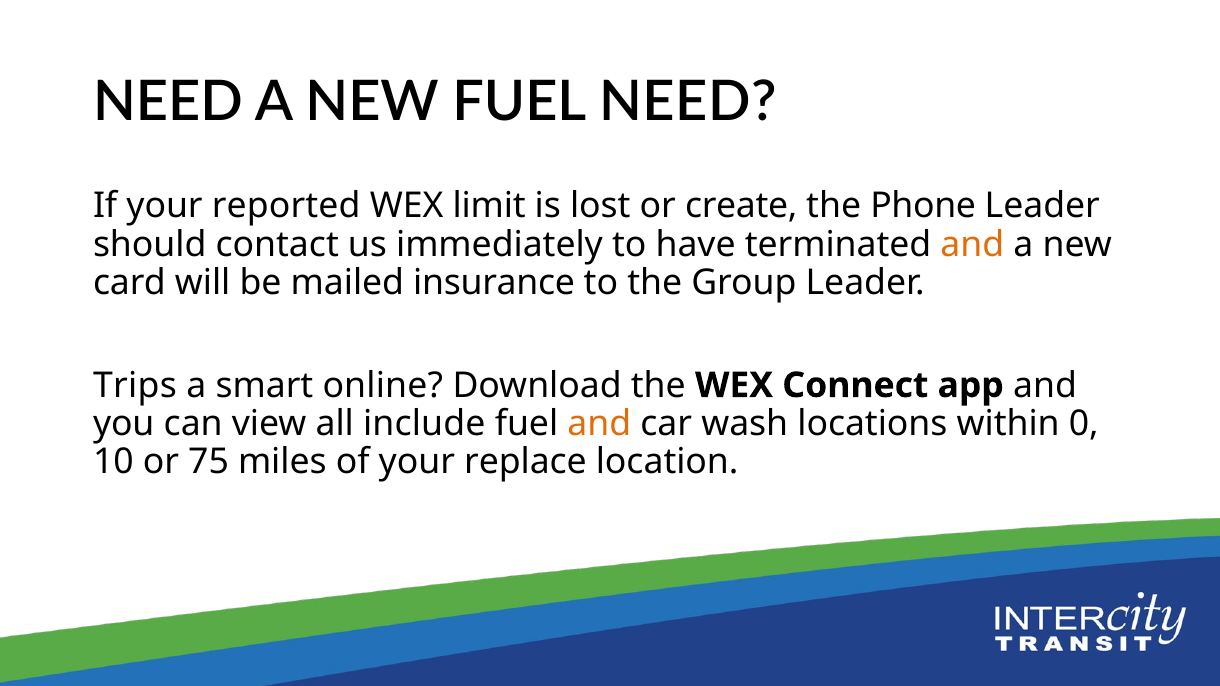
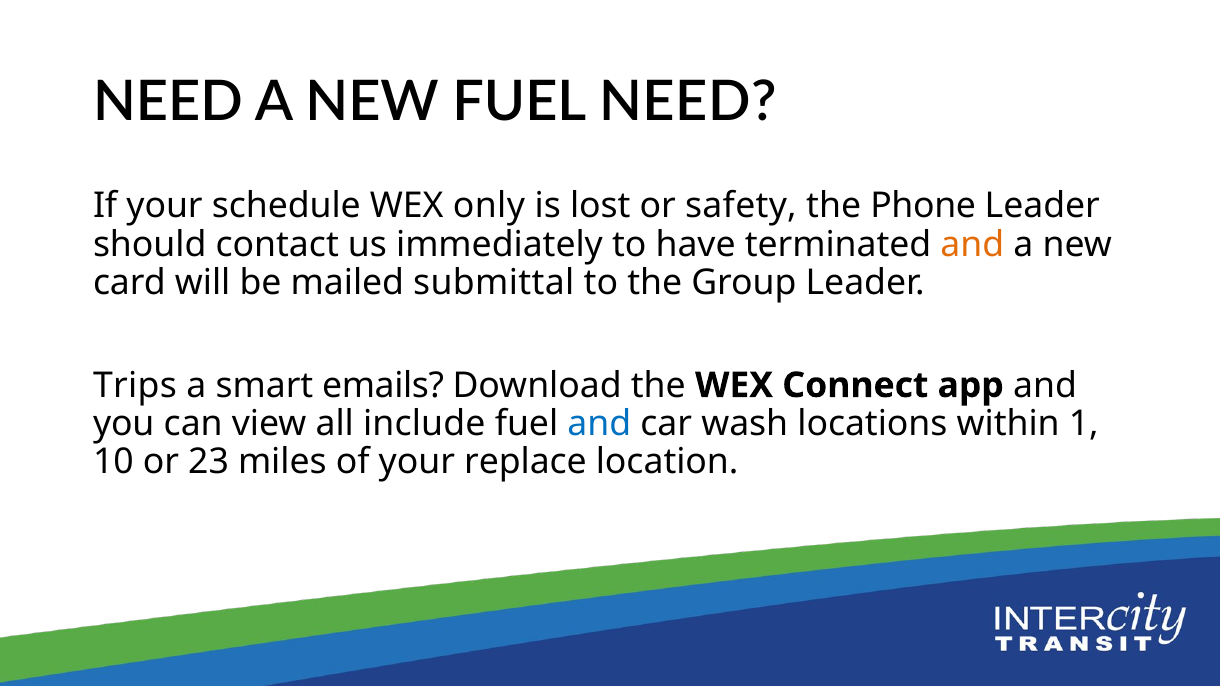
reported: reported -> schedule
limit: limit -> only
create: create -> safety
insurance: insurance -> submittal
online: online -> emails
and at (599, 424) colour: orange -> blue
0: 0 -> 1
75: 75 -> 23
